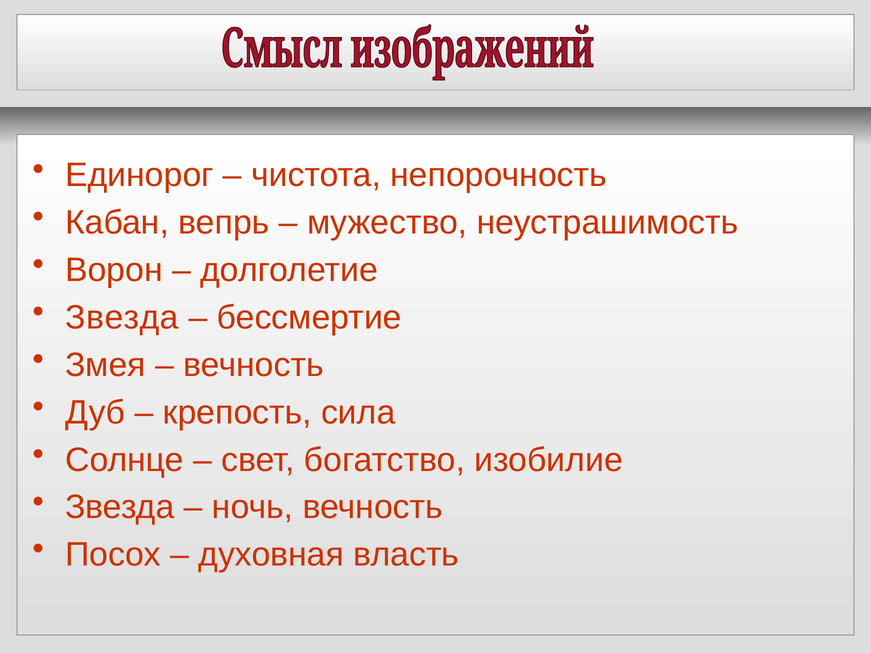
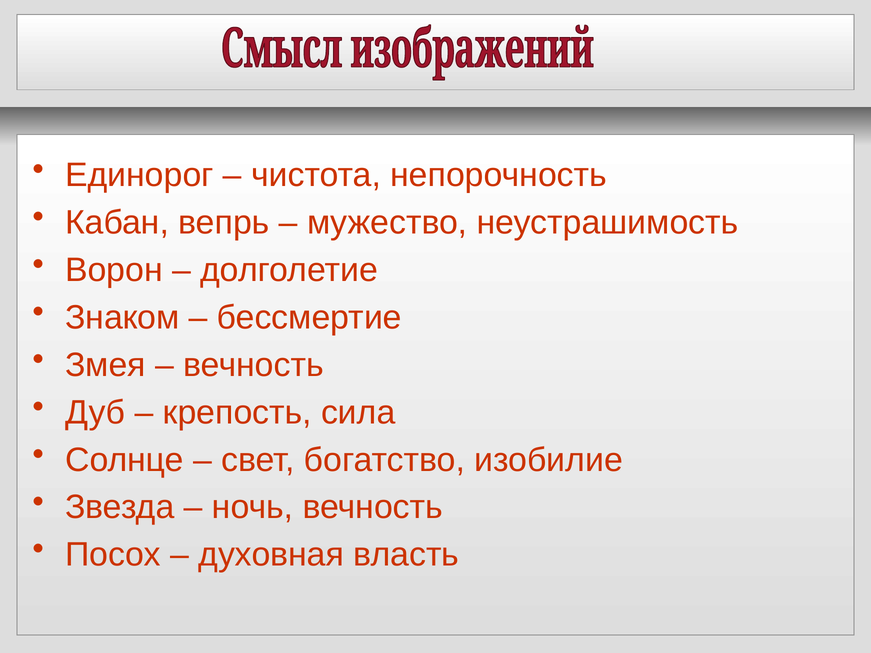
Звезда at (122, 318): Звезда -> Знаком
